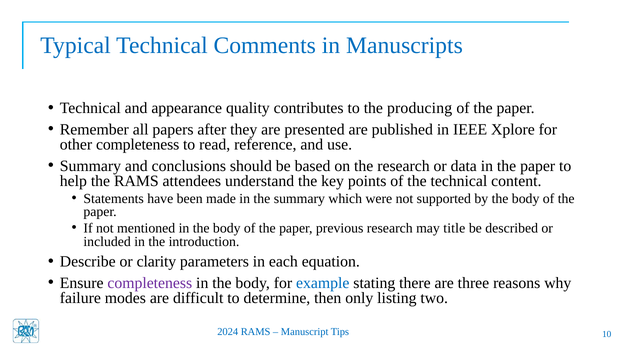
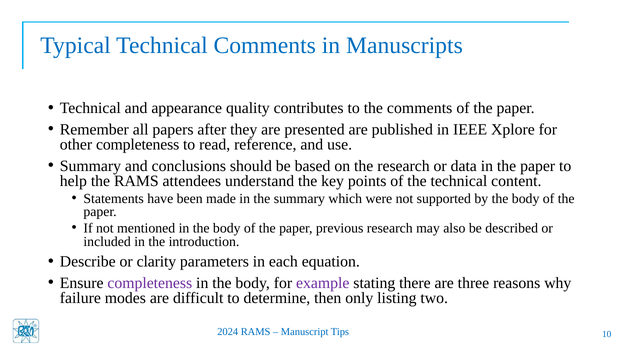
the producing: producing -> comments
title: title -> also
example colour: blue -> purple
